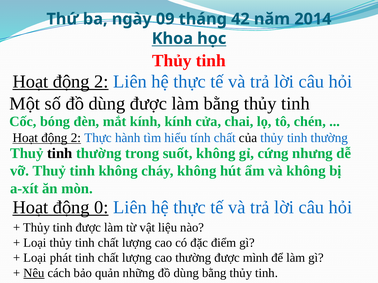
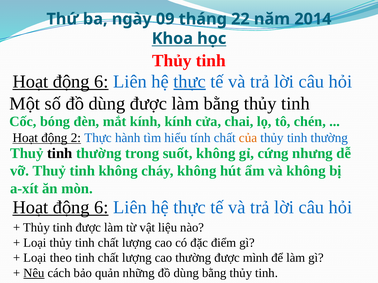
42: 42 -> 22
2 at (101, 82): 2 -> 6
thực at (190, 82) underline: none -> present
của colour: black -> orange
0 at (101, 208): 0 -> 6
phát: phát -> theo
